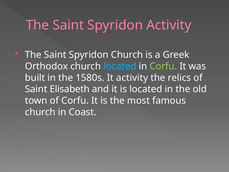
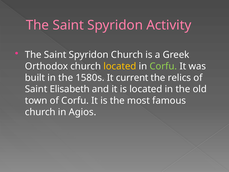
located at (120, 66) colour: light blue -> yellow
It activity: activity -> current
Coast: Coast -> Agios
